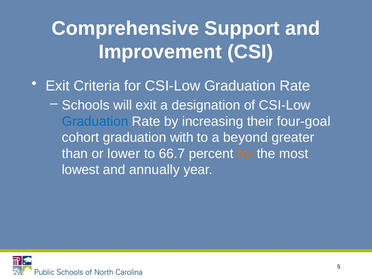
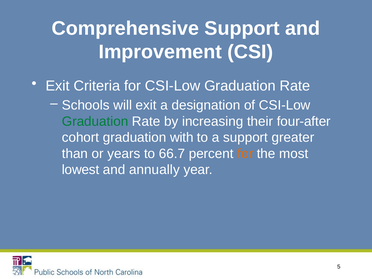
Graduation at (95, 121) colour: blue -> green
four-goal: four-goal -> four-after
a beyond: beyond -> support
lower: lower -> years
